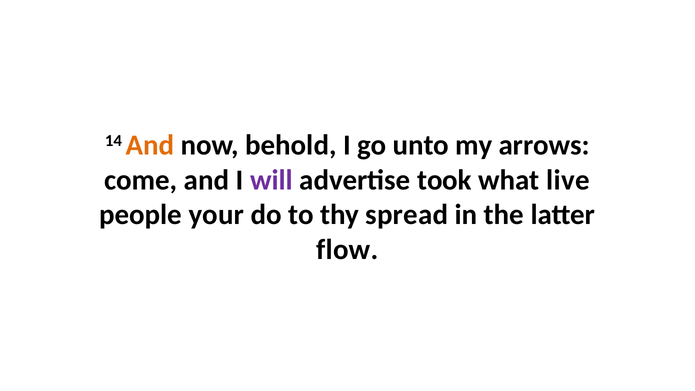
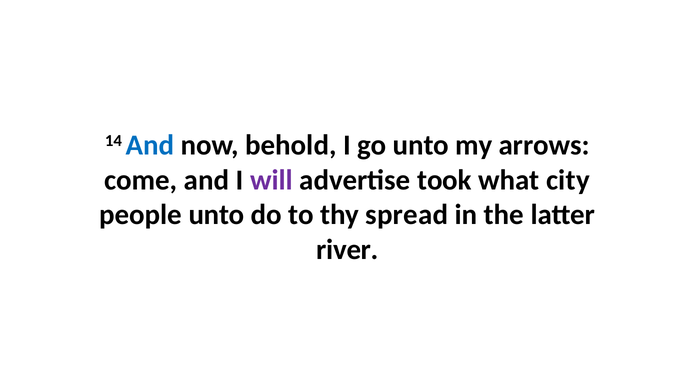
And at (150, 145) colour: orange -> blue
live: live -> city
people your: your -> unto
flow: flow -> river
